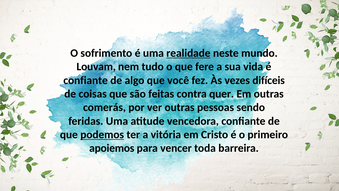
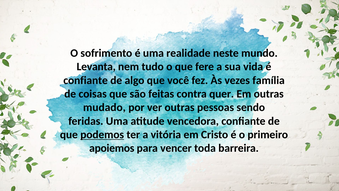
realidade underline: present -> none
Louvam: Louvam -> Levanta
difíceis: difíceis -> família
comerás: comerás -> mudado
